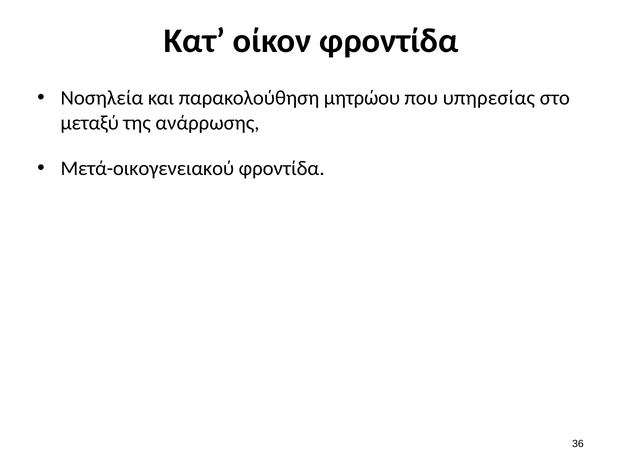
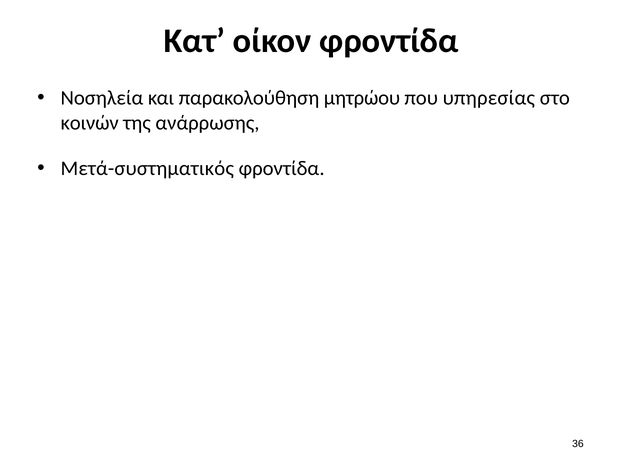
μεταξύ: μεταξύ -> κοινών
Μετά-οικογενειακού: Μετά-οικογενειακού -> Μετά-συστηματικός
